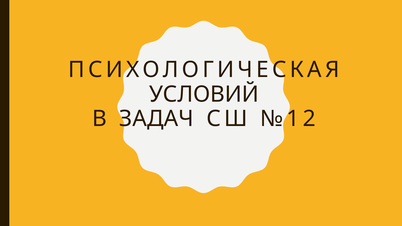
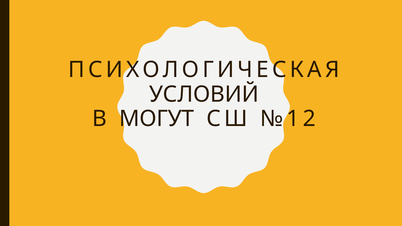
ЗАДАЧ: ЗАДАЧ -> МОГУТ
